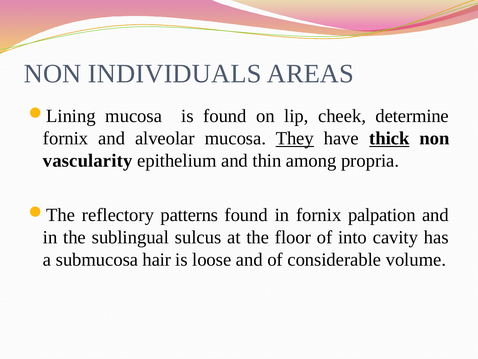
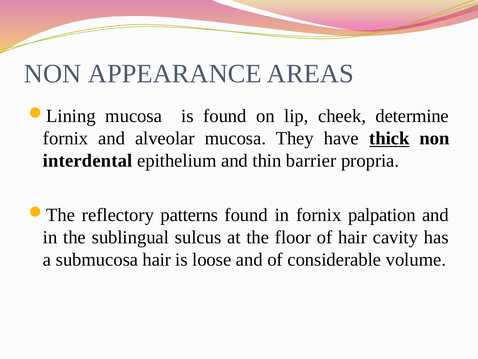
INDIVIDUALS: INDIVIDUALS -> APPEARANCE
They underline: present -> none
vascularity: vascularity -> interdental
among: among -> barrier
of into: into -> hair
